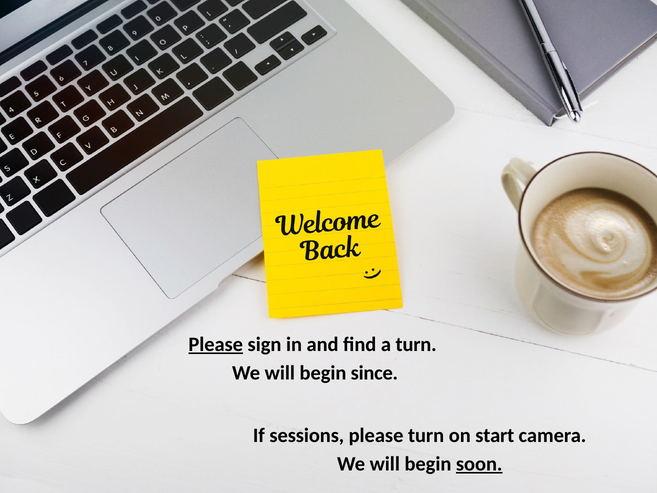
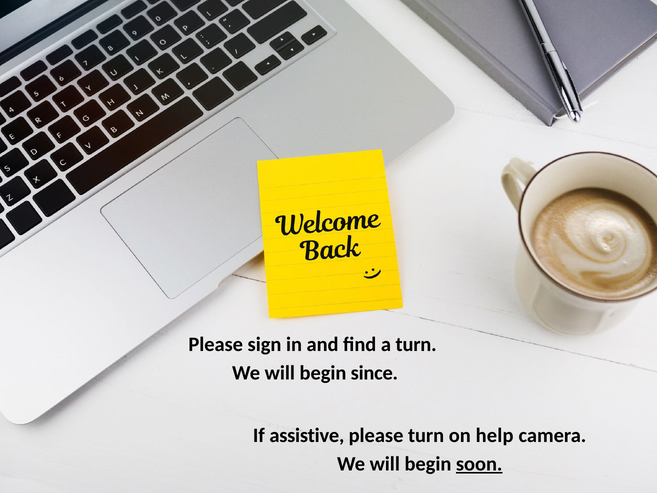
Please at (216, 344) underline: present -> none
sessions: sessions -> assistive
start: start -> help
